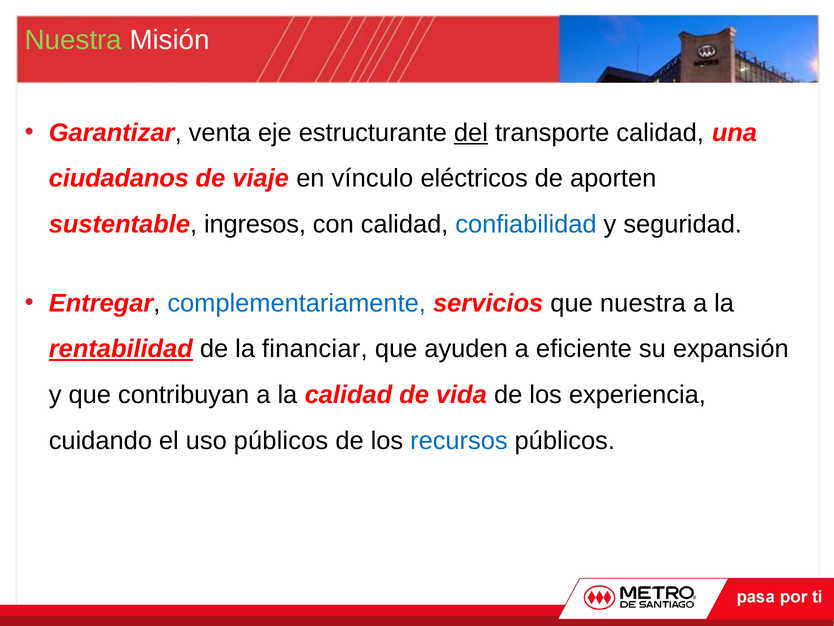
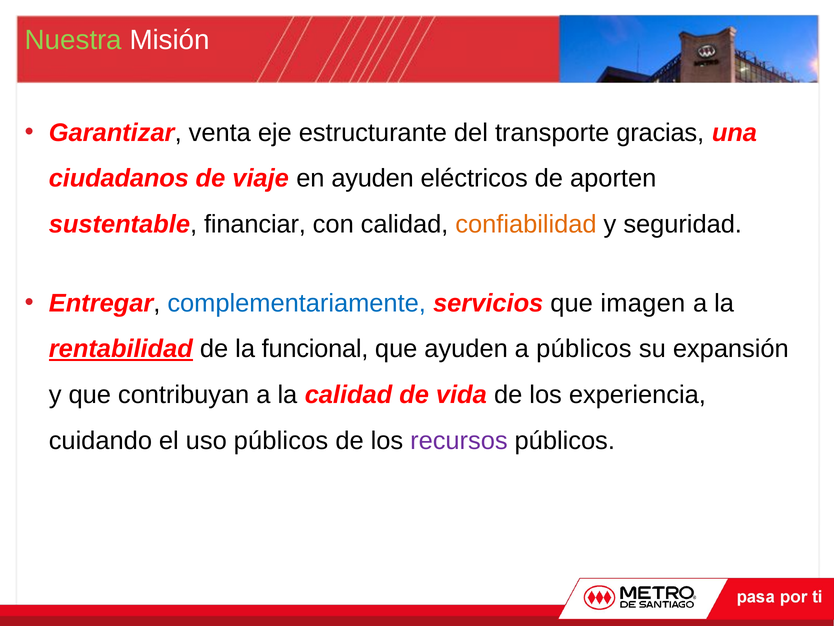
del underline: present -> none
transporte calidad: calidad -> gracias
en vínculo: vínculo -> ayuden
ingresos: ingresos -> financiar
confiabilidad colour: blue -> orange
que nuestra: nuestra -> imagen
financiar: financiar -> funcional
a eficiente: eficiente -> públicos
recursos colour: blue -> purple
